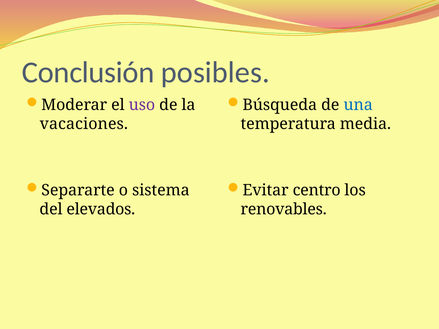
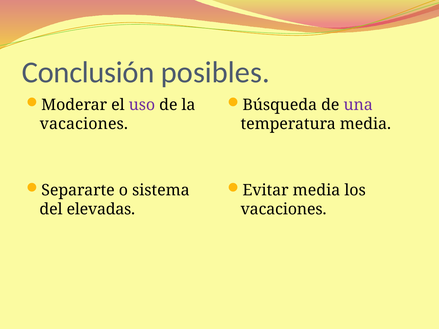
una colour: blue -> purple
Evitar centro: centro -> media
elevados: elevados -> elevadas
renovables at (284, 210): renovables -> vacaciones
